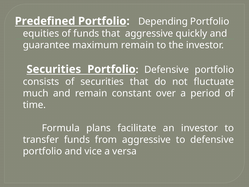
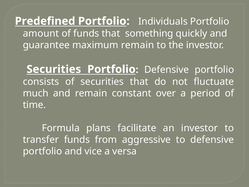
Depending: Depending -> Individuals
equities: equities -> amount
that aggressive: aggressive -> something
